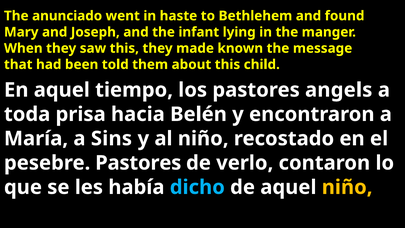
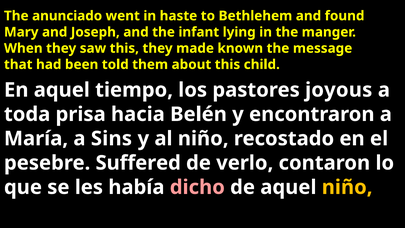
angels: angels -> joyous
pesebre Pastores: Pastores -> Suffered
dicho colour: light blue -> pink
